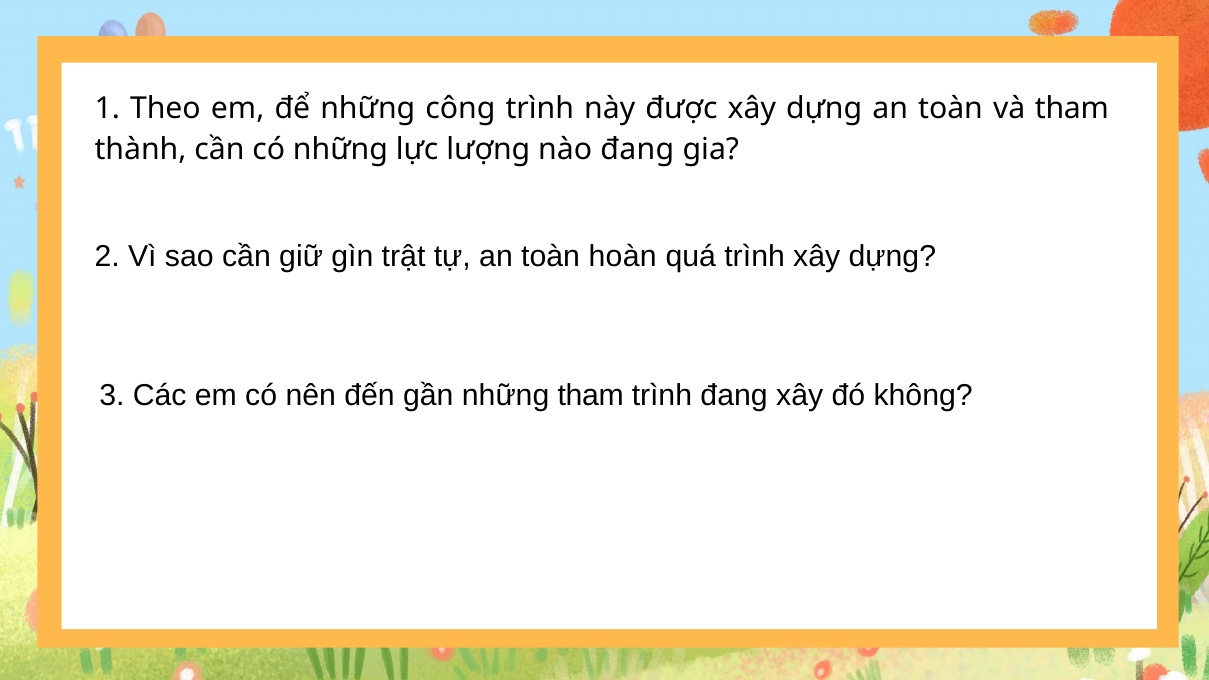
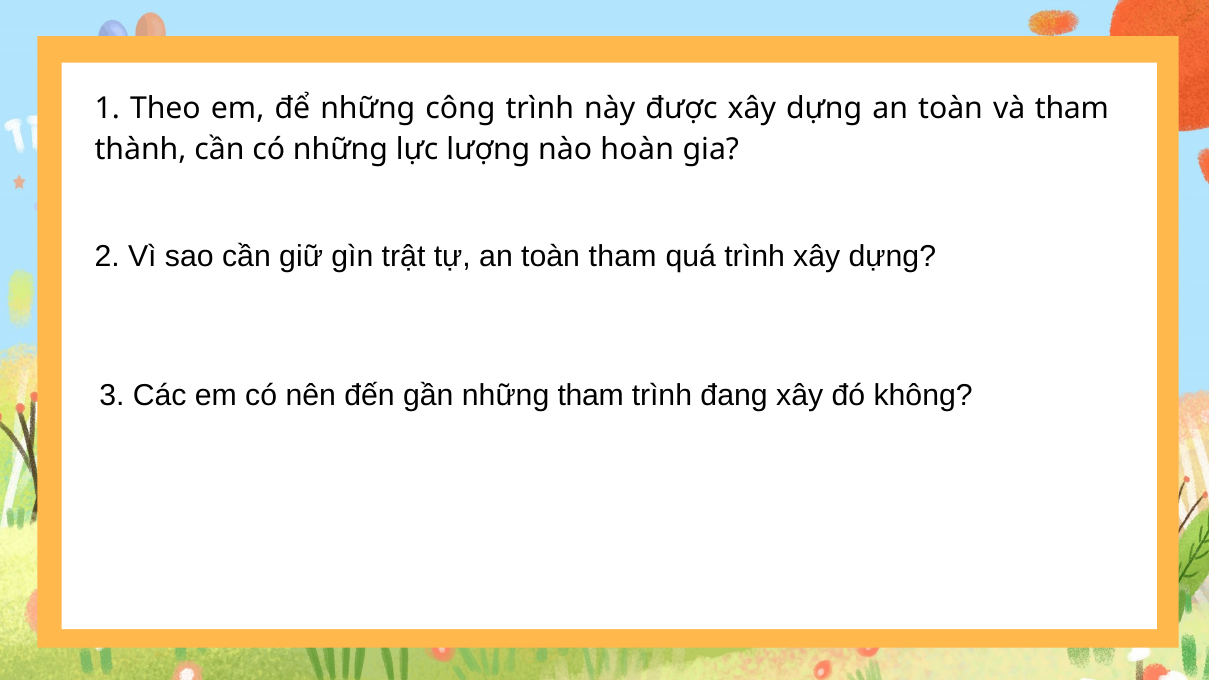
nào đang: đang -> hoàn
toàn hoàn: hoàn -> tham
